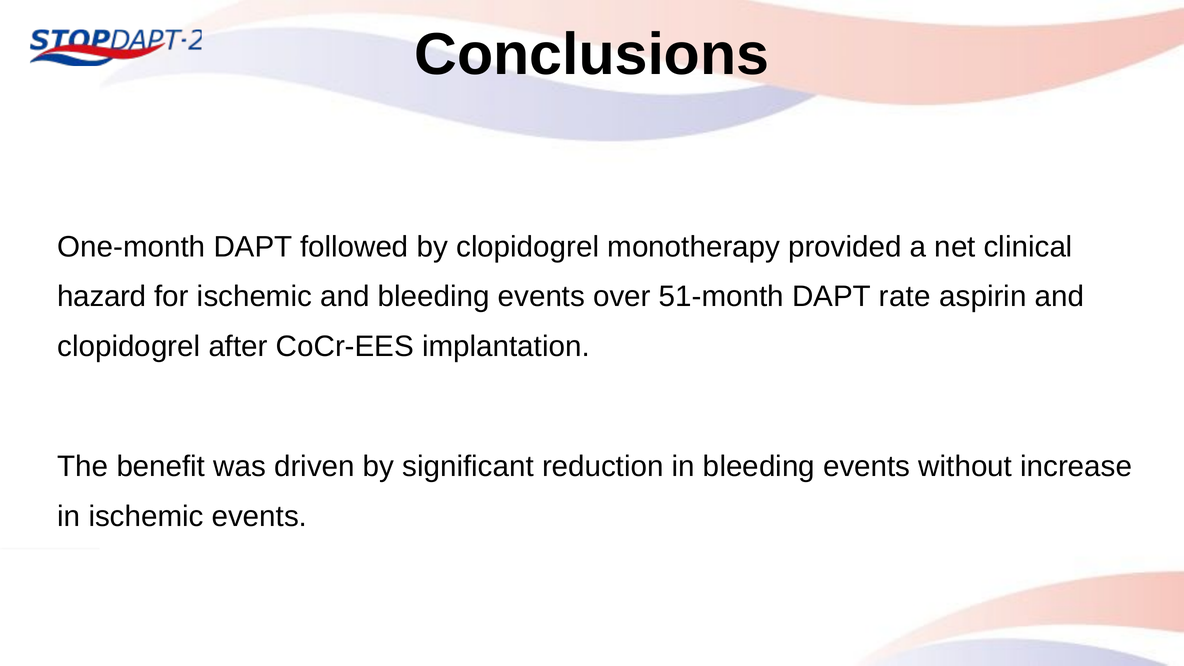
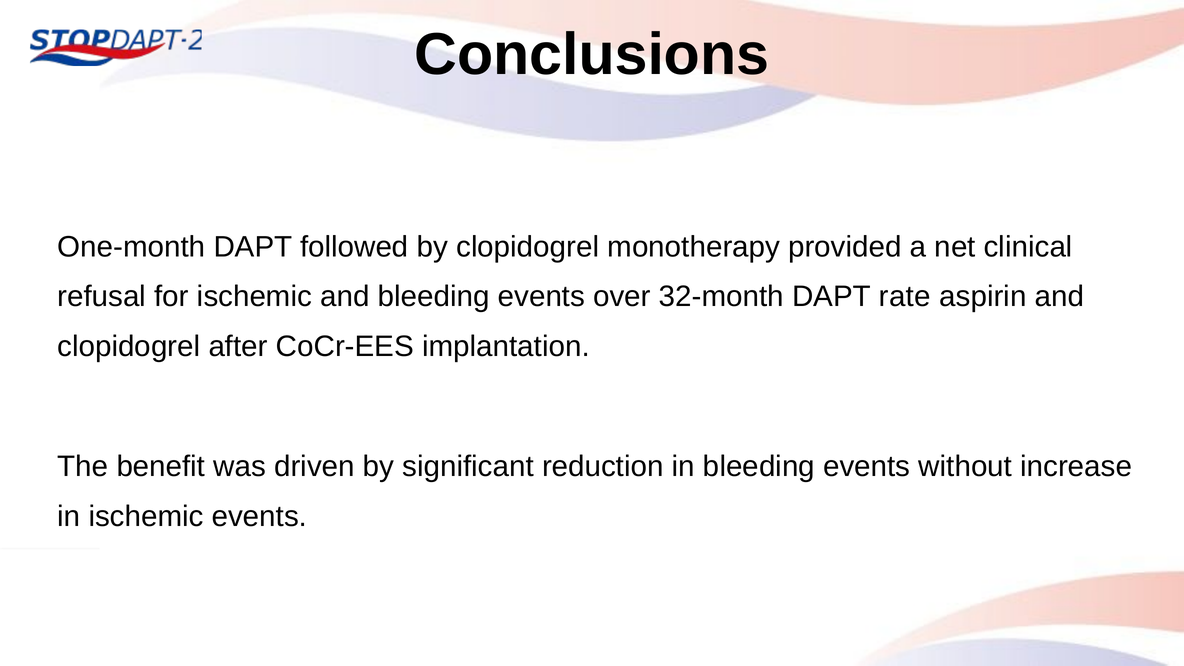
hazard: hazard -> refusal
51-month: 51-month -> 32-month
